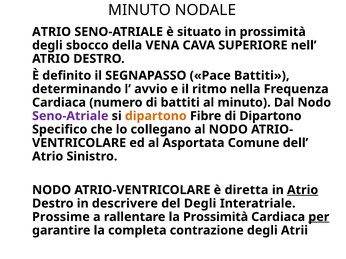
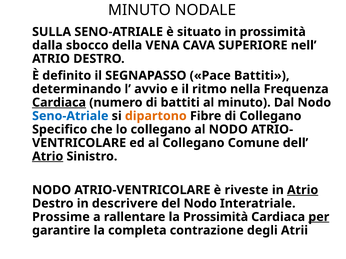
ATRIO at (52, 32): ATRIO -> SULLA
degli at (47, 45): degli -> dalla
Cardiaca at (59, 103) underline: none -> present
Seno-Atriale at (70, 116) colour: purple -> blue
di Dipartono: Dipartono -> Collegano
al Asportata: Asportata -> Collegano
Atrio at (48, 157) underline: none -> present
diretta: diretta -> riveste
del Degli: Degli -> Nodo
